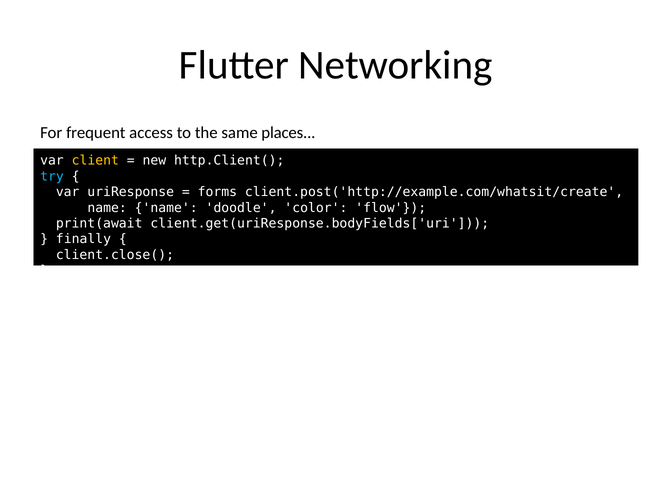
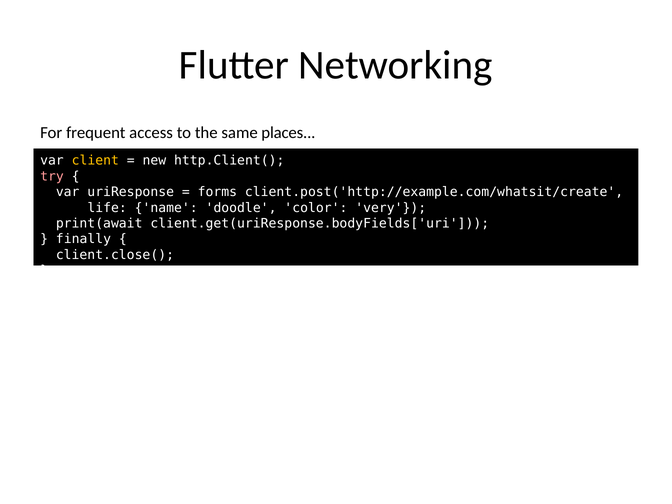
try colour: light blue -> pink
name at (107, 208): name -> life
flow: flow -> very
